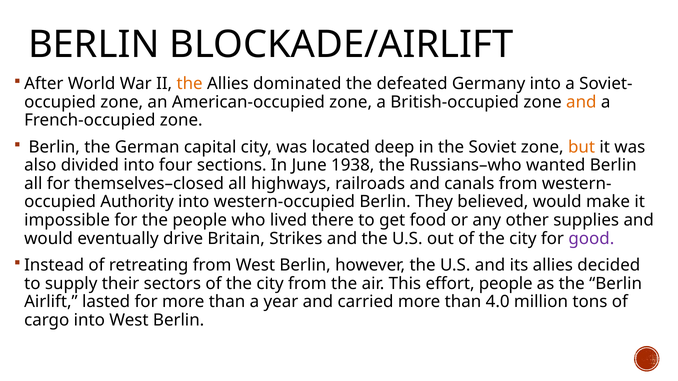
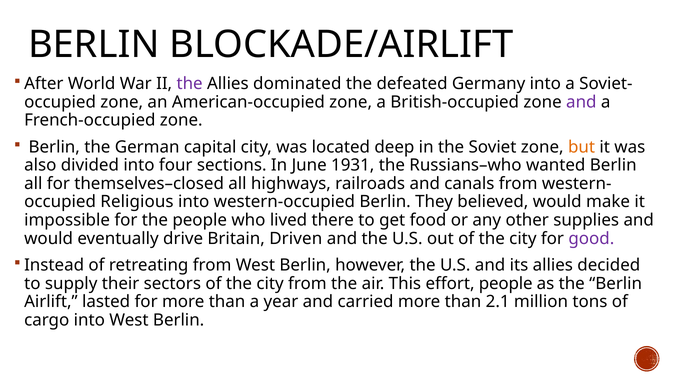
the at (190, 84) colour: orange -> purple
and at (581, 102) colour: orange -> purple
1938: 1938 -> 1931
Authority: Authority -> Religious
Strikes: Strikes -> Driven
4.0: 4.0 -> 2.1
